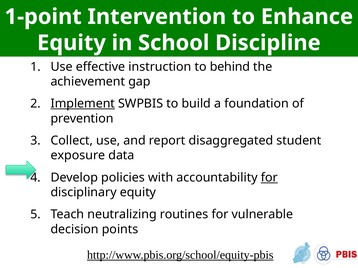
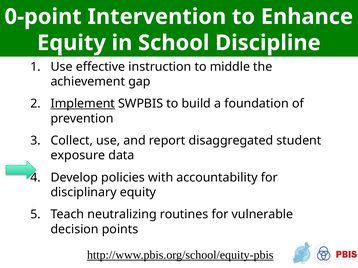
1-point: 1-point -> 0-point
behind: behind -> middle
for at (269, 178) underline: present -> none
